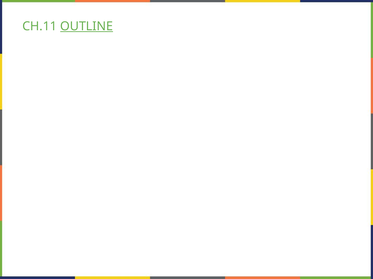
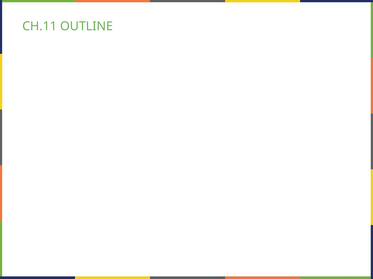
OUTLINE underline: present -> none
